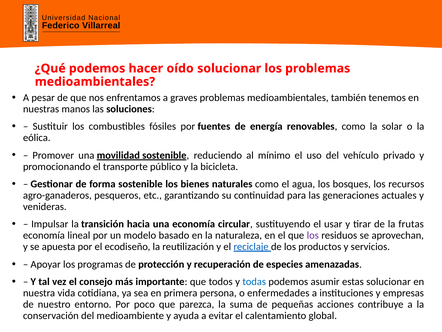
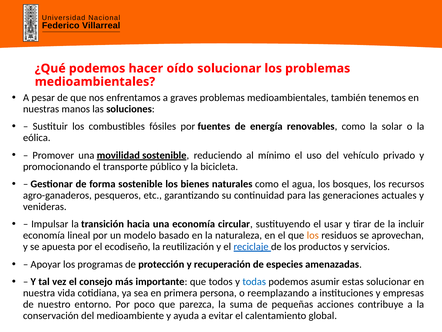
frutas: frutas -> incluir
los at (313, 235) colour: purple -> orange
enfermedades: enfermedades -> reemplazando
